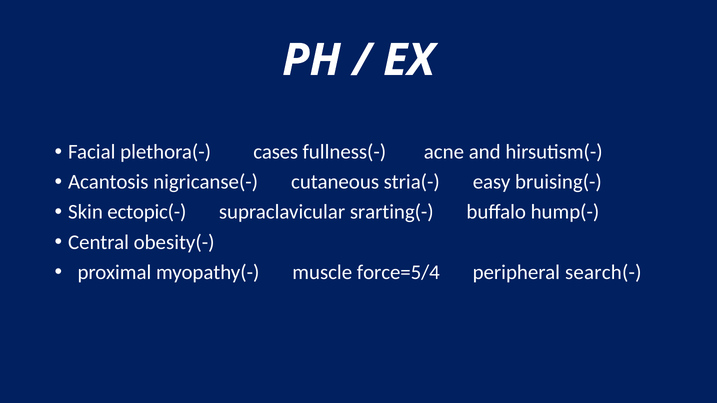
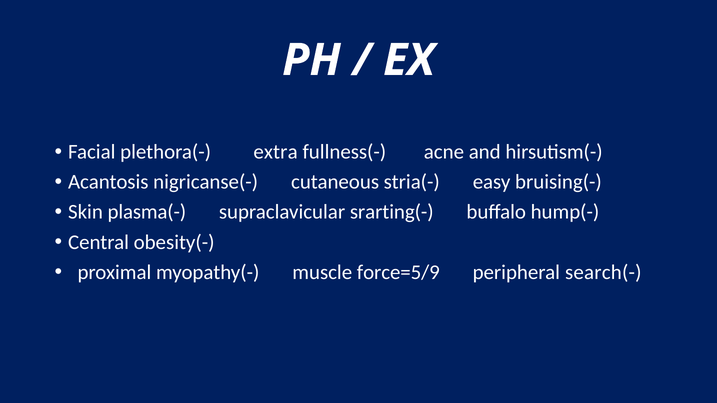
cases: cases -> extra
ectopic(-: ectopic(- -> plasma(-
force=5/4: force=5/4 -> force=5/9
